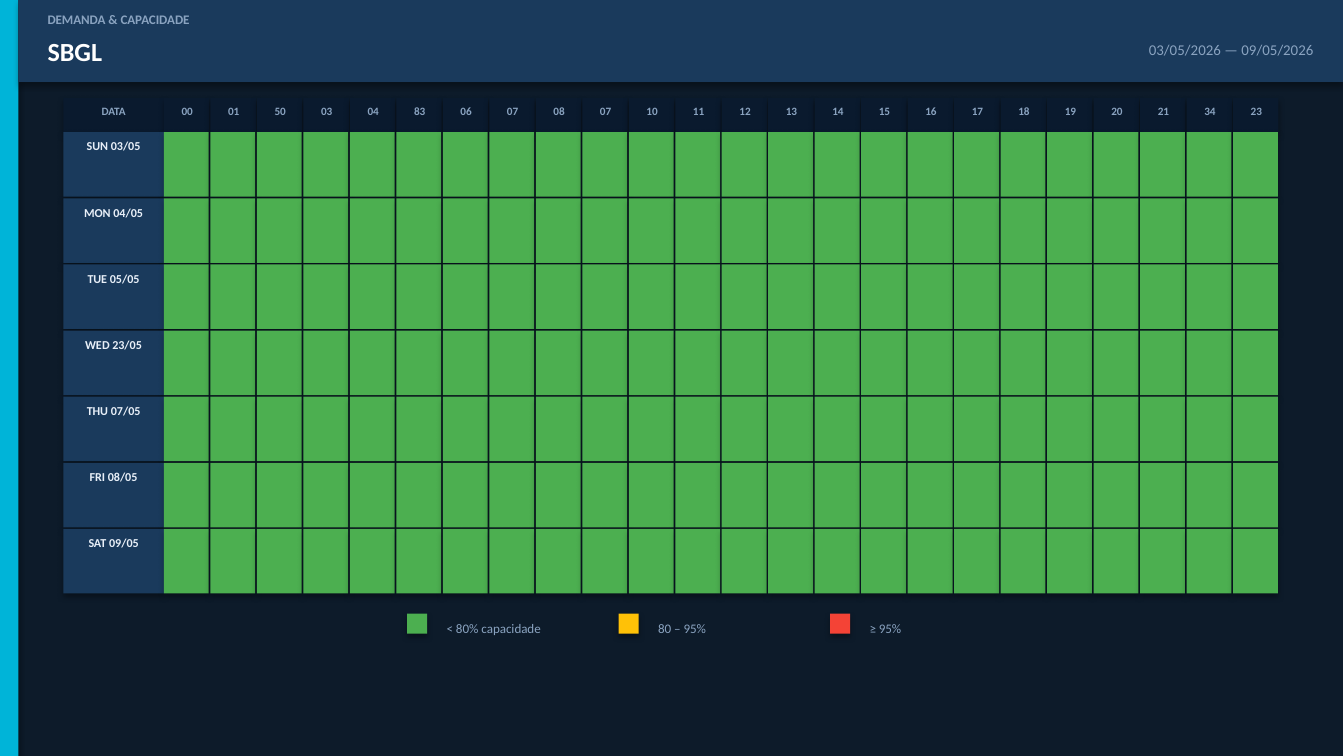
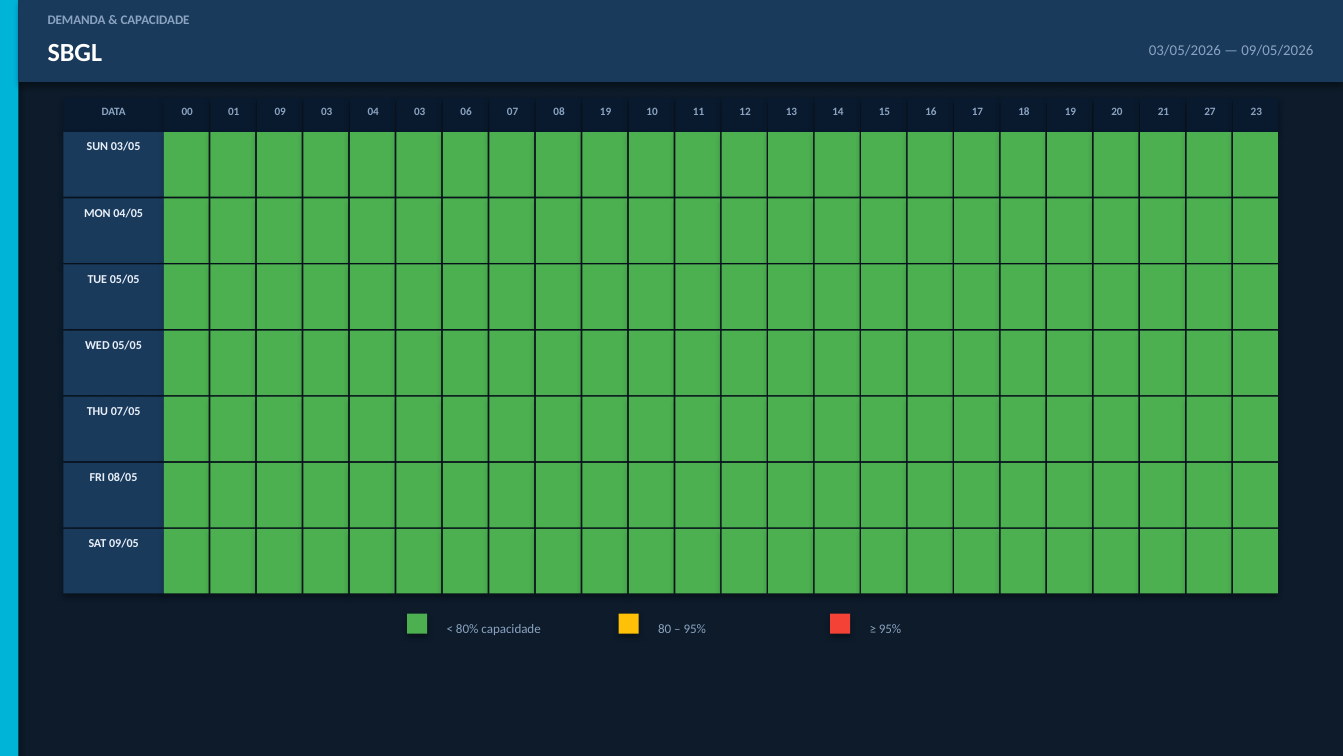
50: 50 -> 09
04 83: 83 -> 03
08 07: 07 -> 19
34: 34 -> 27
WED 23/05: 23/05 -> 05/05
